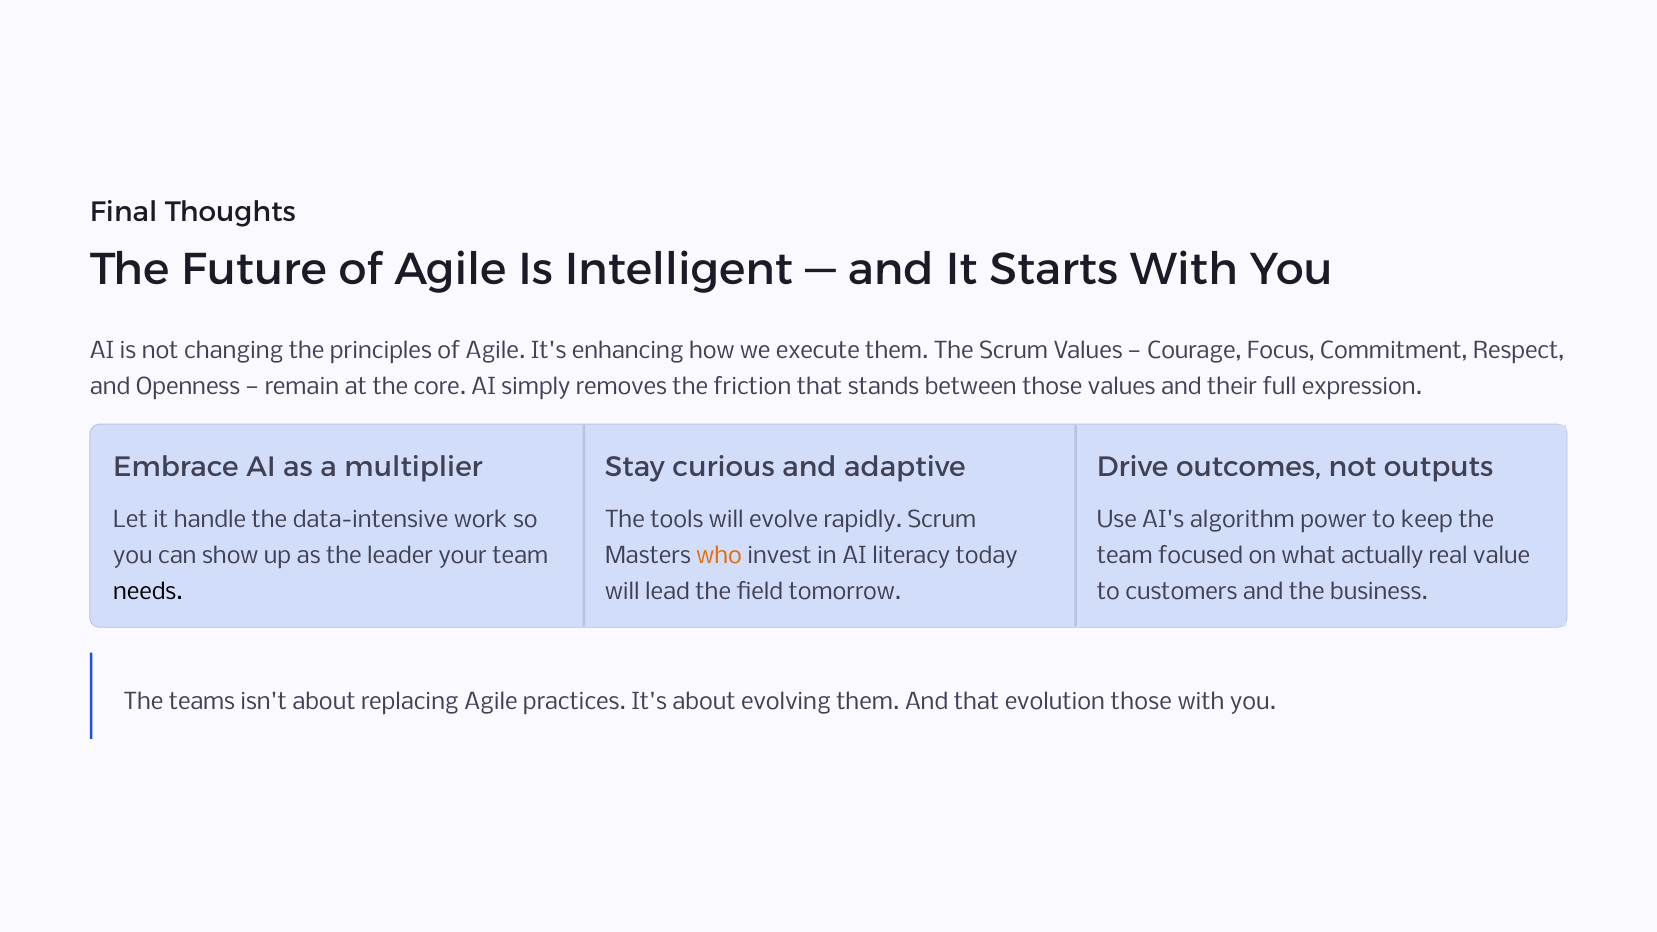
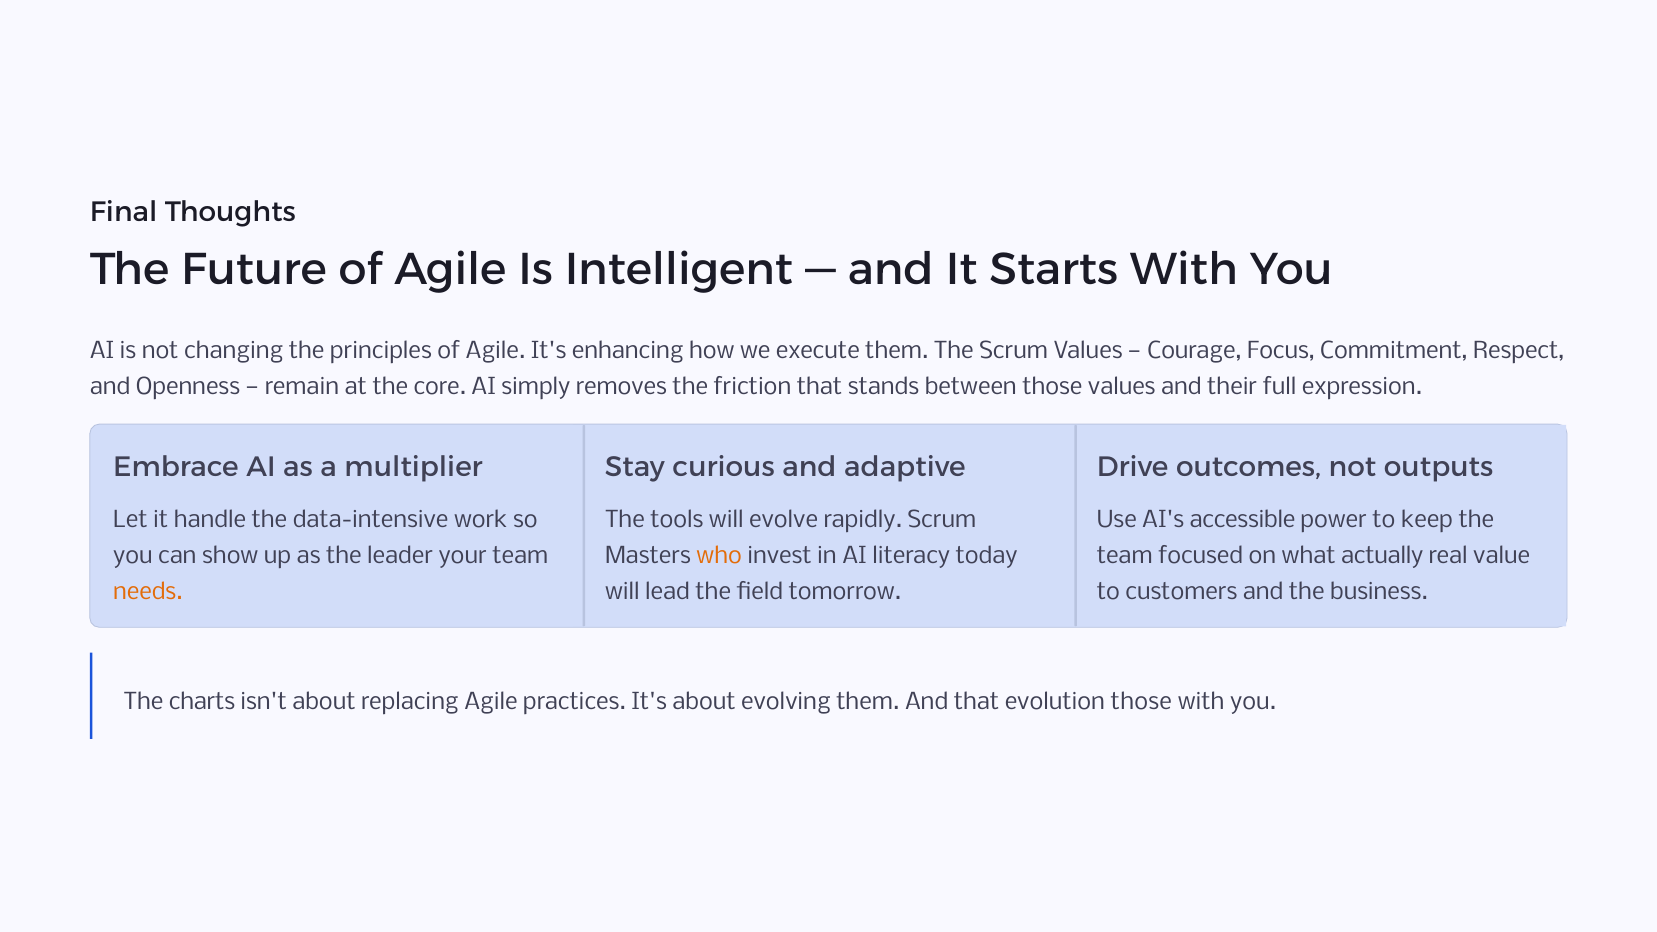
algorithm: algorithm -> accessible
needs colour: black -> orange
teams: teams -> charts
